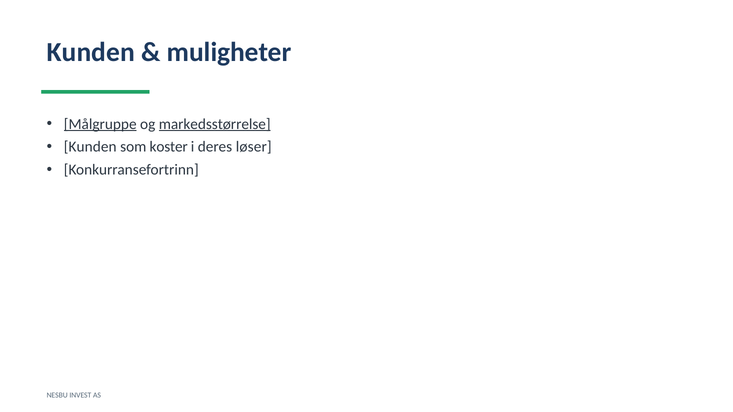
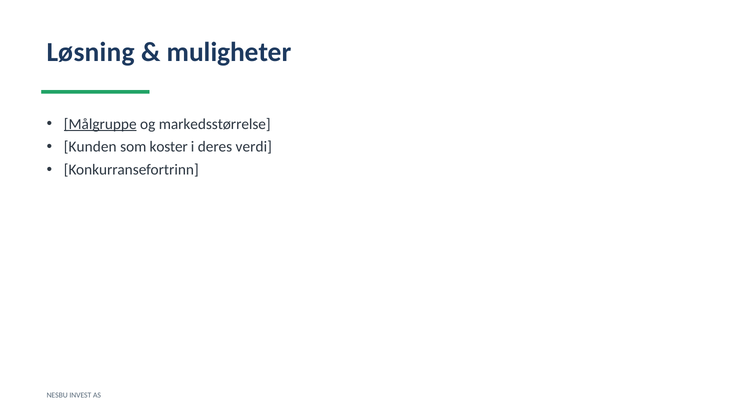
Kunden at (91, 52): Kunden -> Løsning
markedsstørrelse underline: present -> none
løser: løser -> verdi
